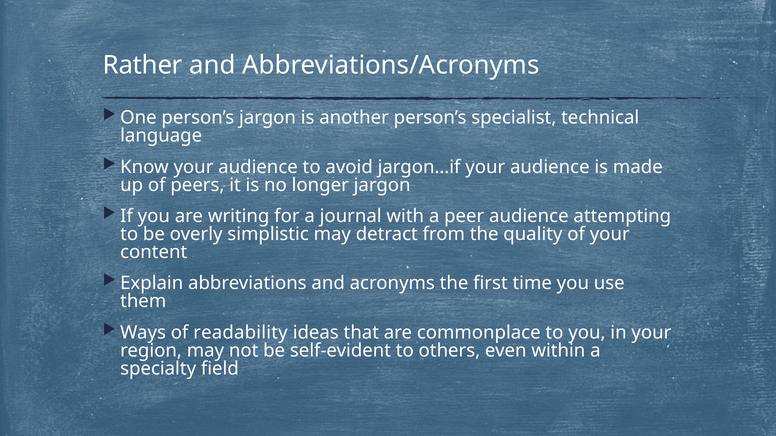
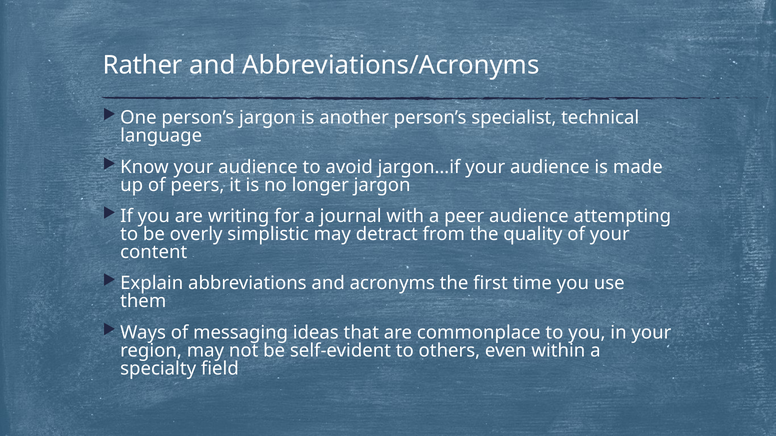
readability: readability -> messaging
